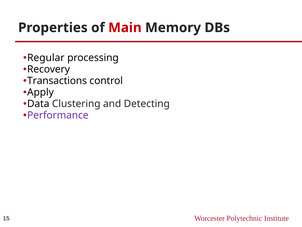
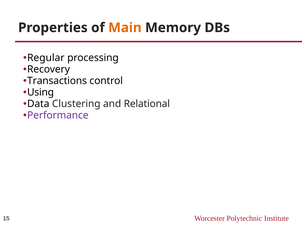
Main colour: red -> orange
Apply: Apply -> Using
Detecting: Detecting -> Relational
